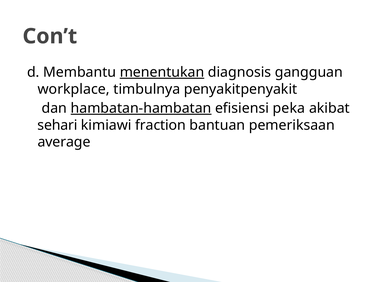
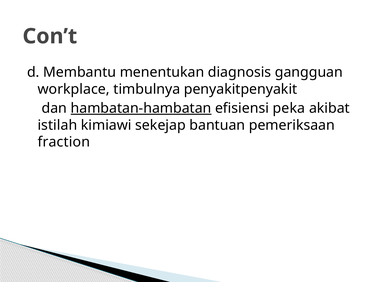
menentukan underline: present -> none
sehari: sehari -> istilah
fraction: fraction -> sekejap
average: average -> fraction
